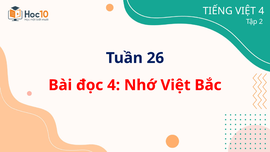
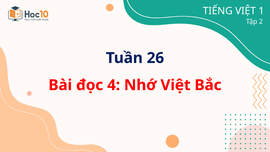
VIỆT 4: 4 -> 1
